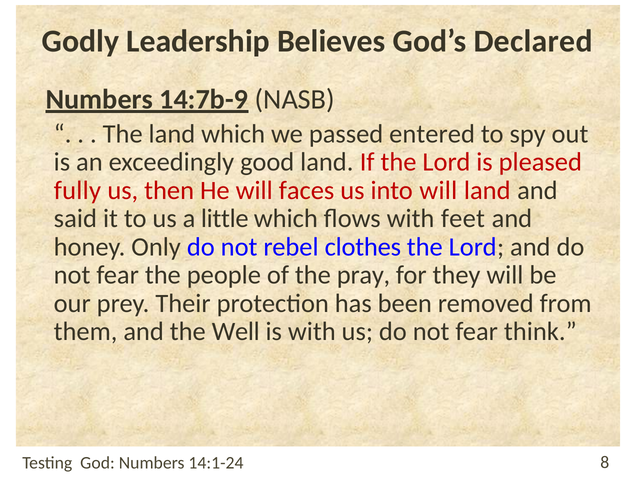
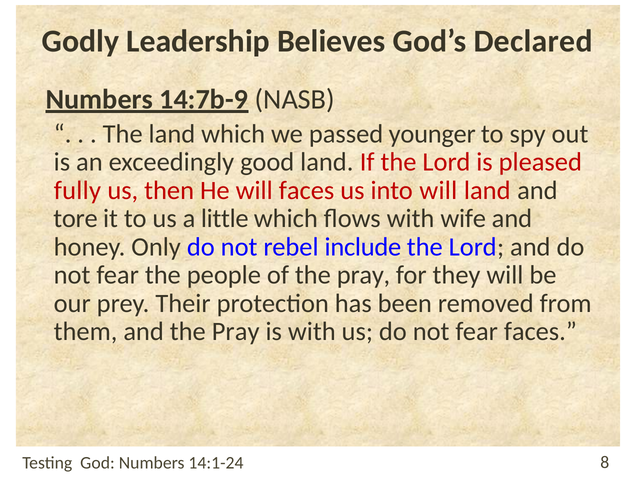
entered: entered -> younger
said: said -> tore
feet: feet -> wife
clothes: clothes -> include
and the Well: Well -> Pray
fear think: think -> faces
